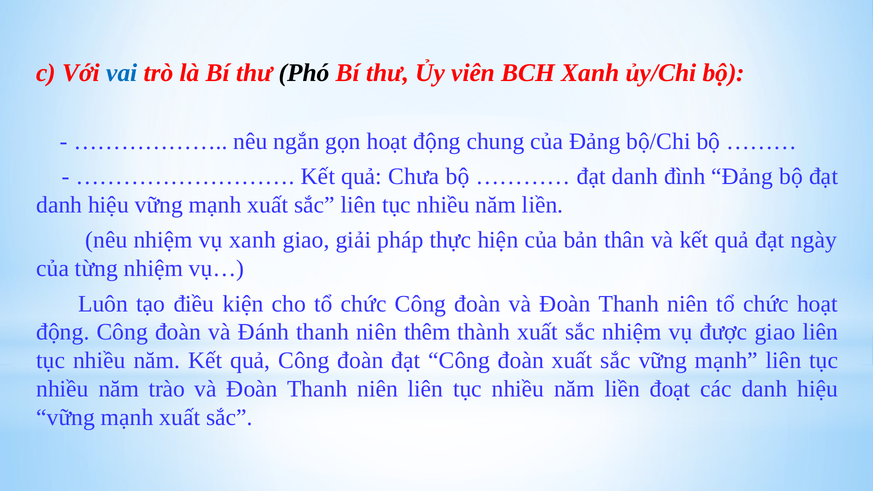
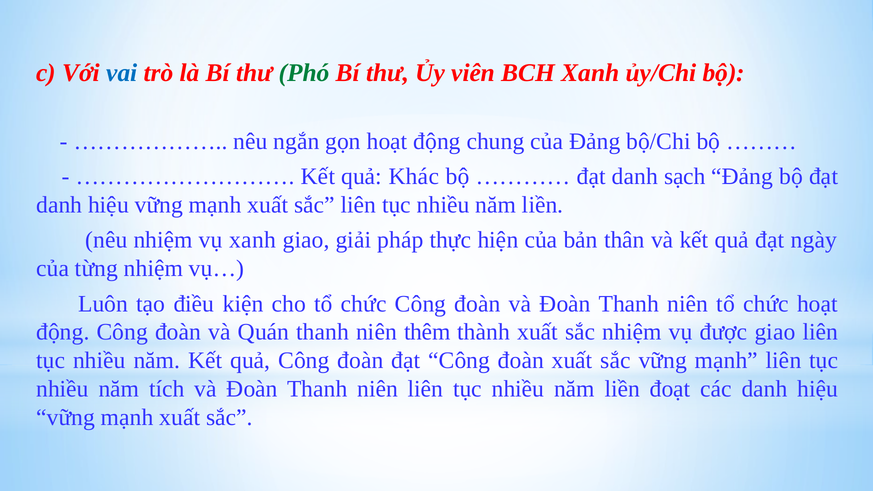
Phó colour: black -> green
Chưa: Chưa -> Khác
đình: đình -> sạch
Đánh: Đánh -> Quán
trào: trào -> tích
